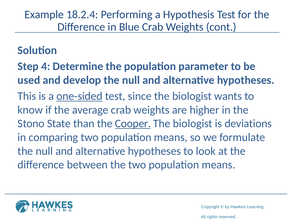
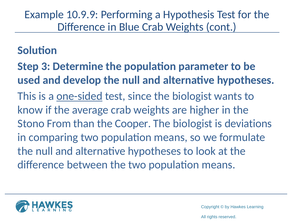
18.2.4: 18.2.4 -> 10.9.9
4: 4 -> 3
State: State -> From
Cooper underline: present -> none
